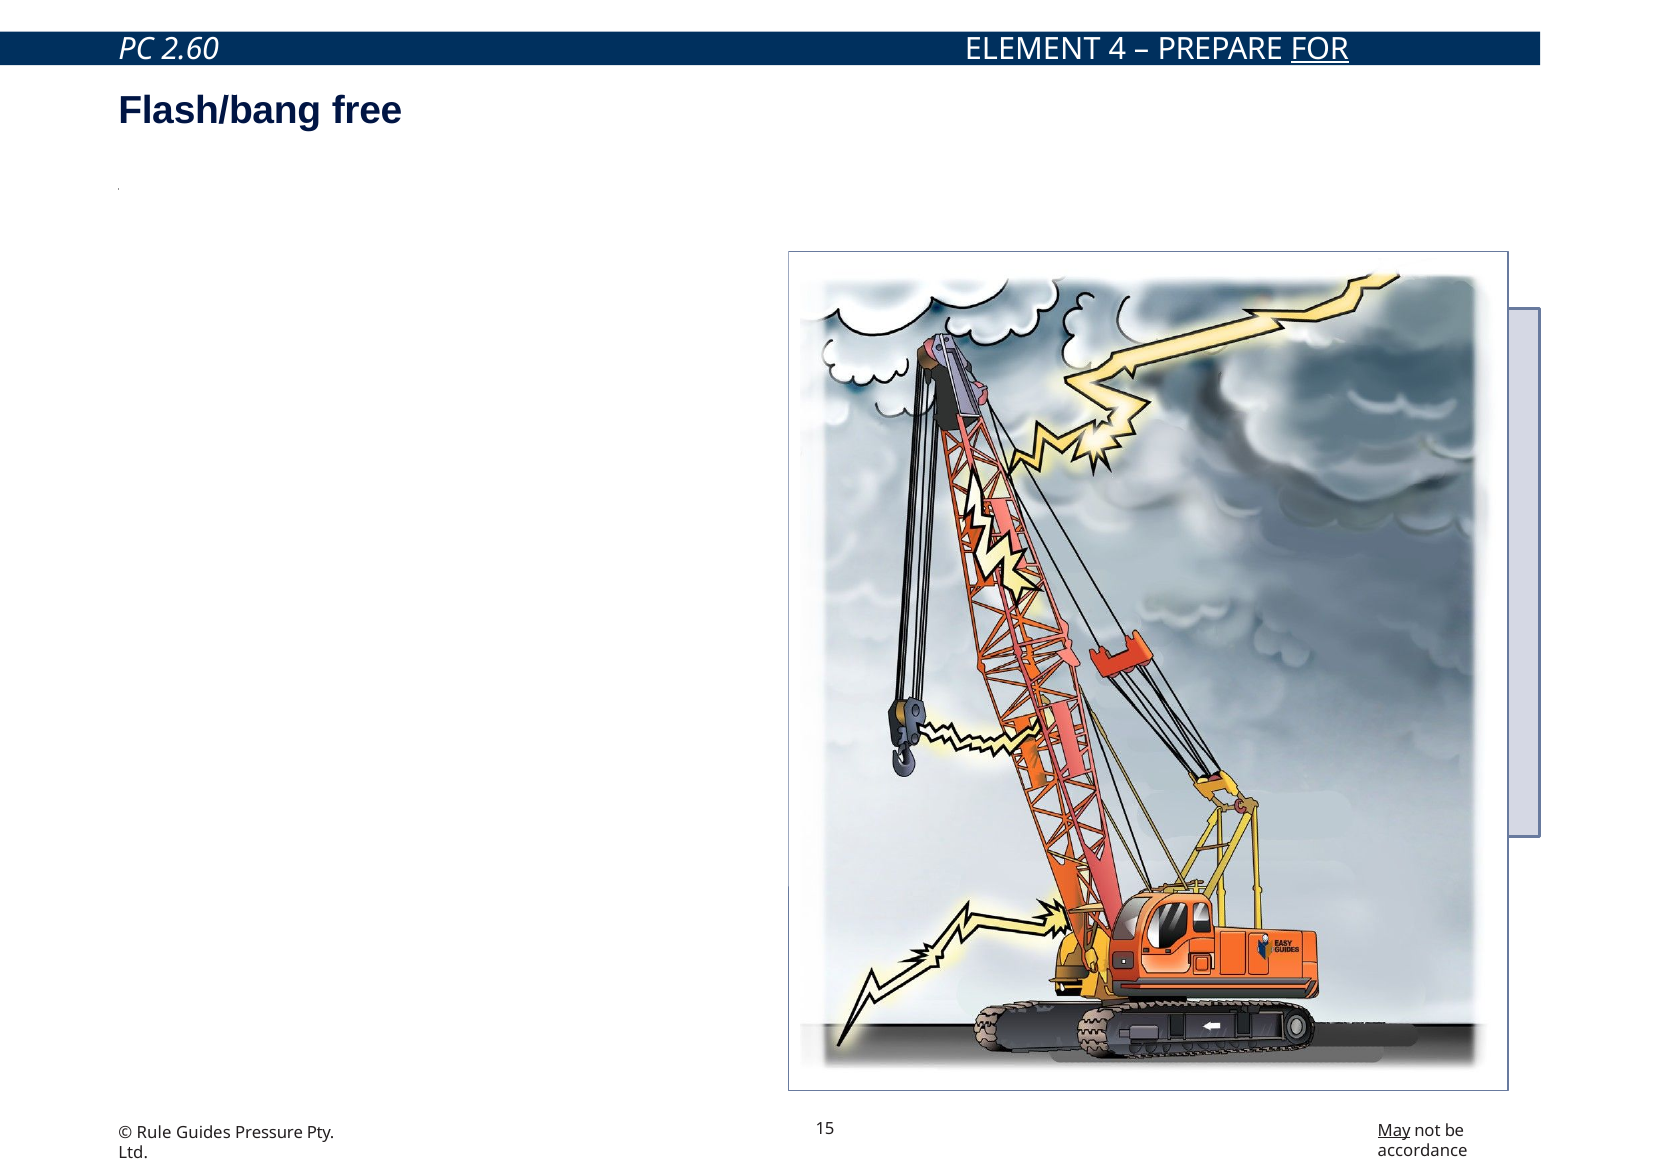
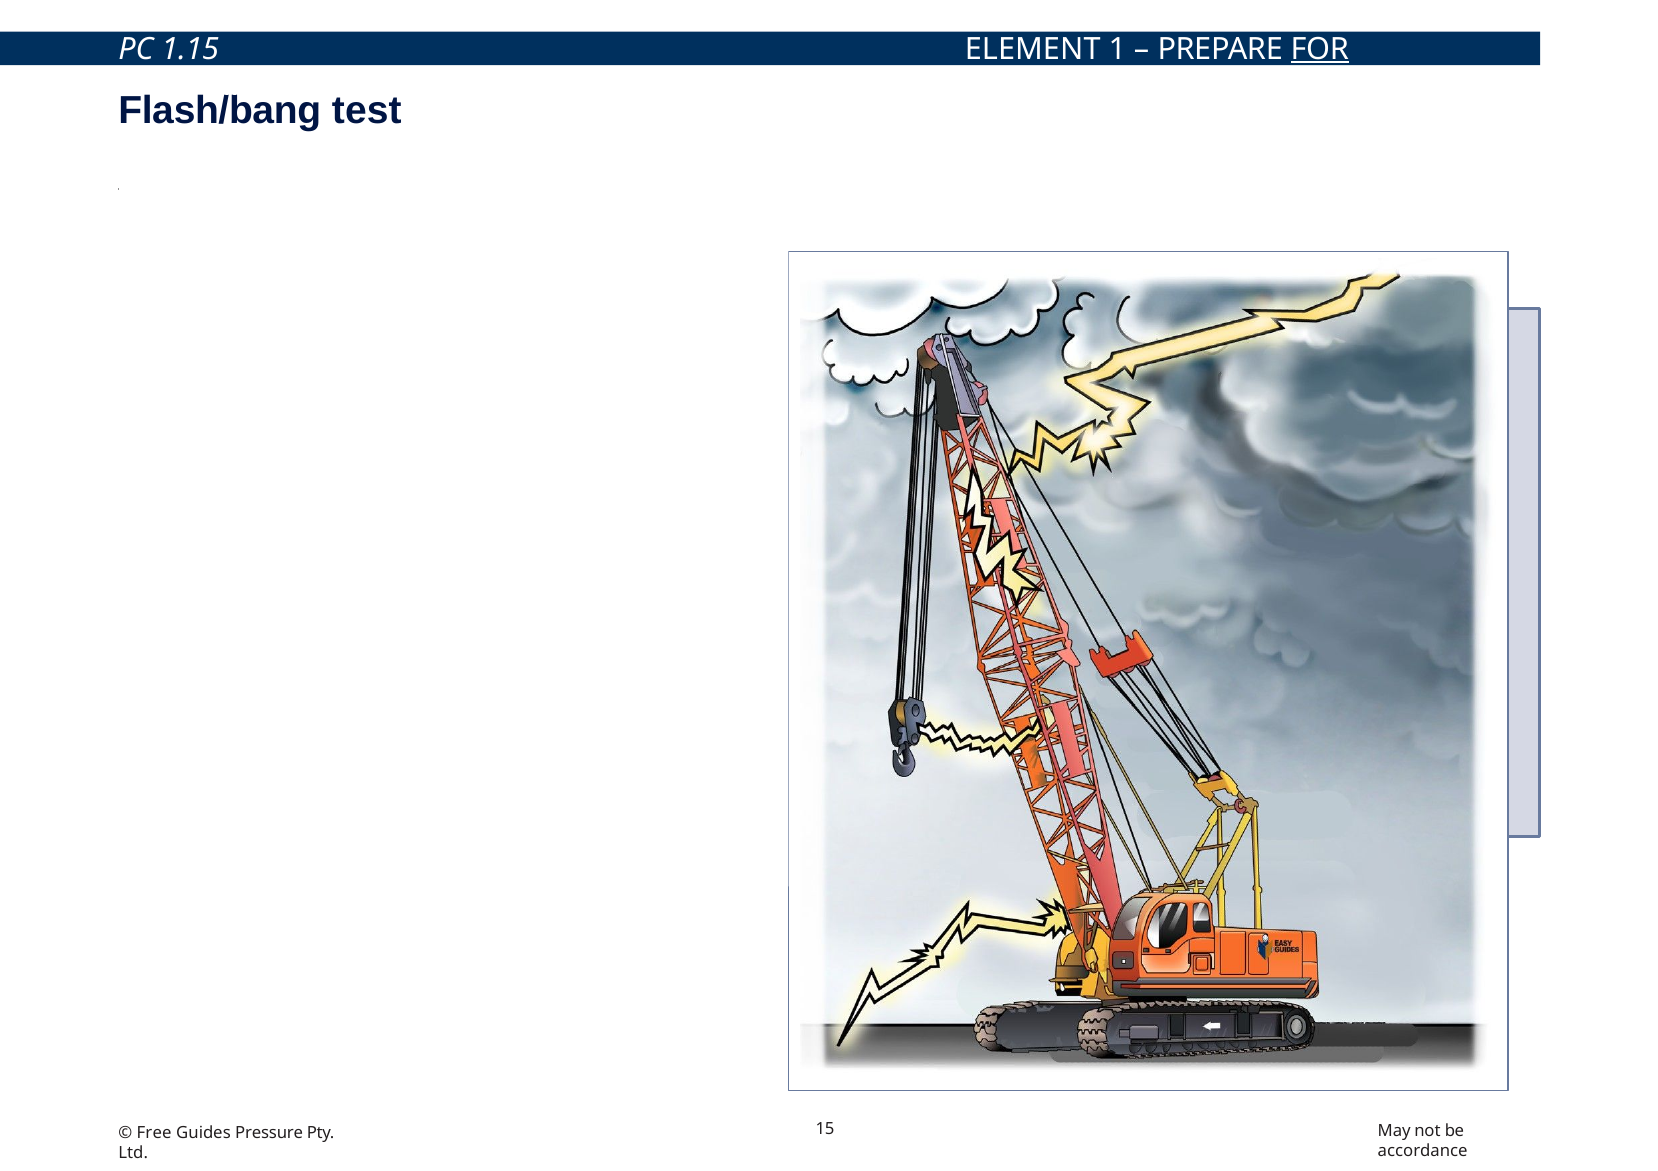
2.60: 2.60 -> 1.15
ELEMENT 4: 4 -> 1
free: free -> test
May underline: present -> none
Rule at (154, 1132): Rule -> Free
